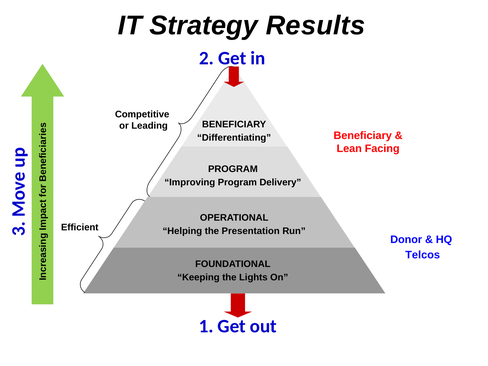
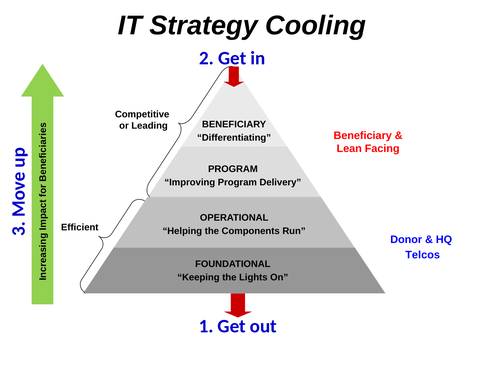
Results: Results -> Cooling
Presentation: Presentation -> Components
